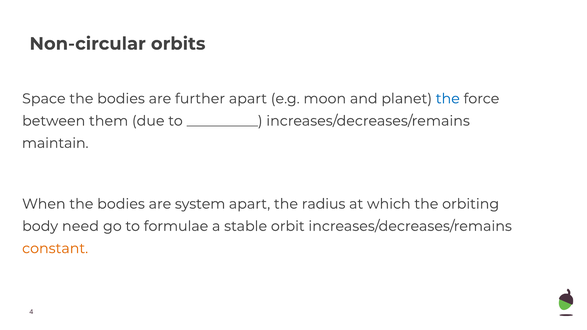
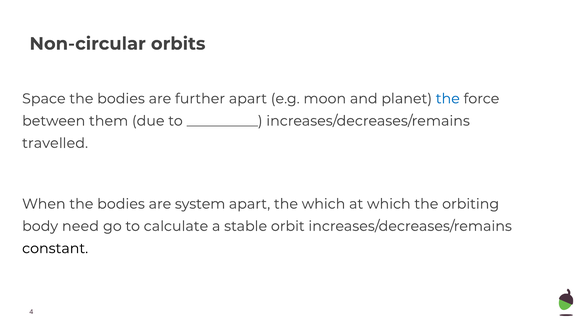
maintain: maintain -> travelled
the radius: radius -> which
formulae: formulae -> calculate
constant colour: orange -> black
